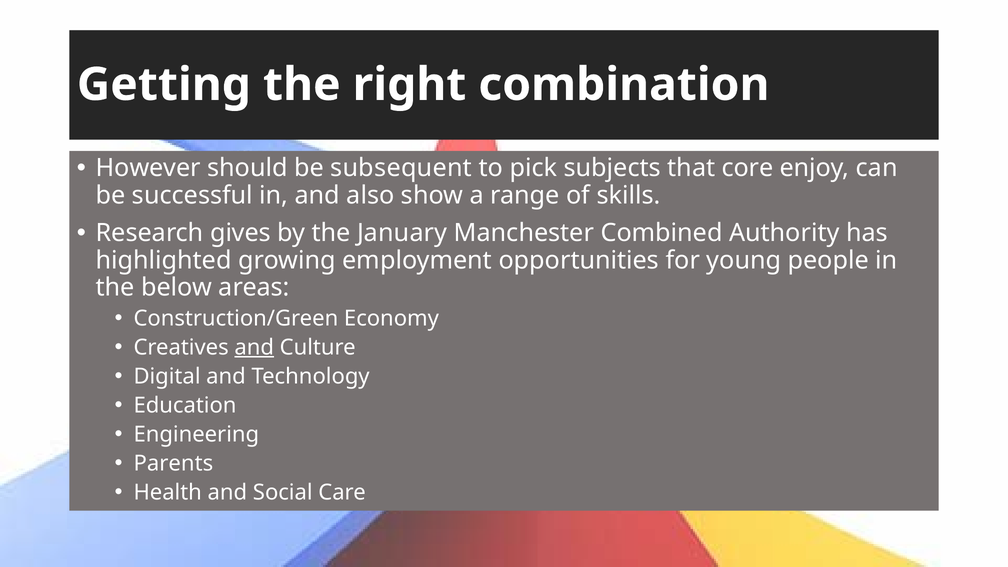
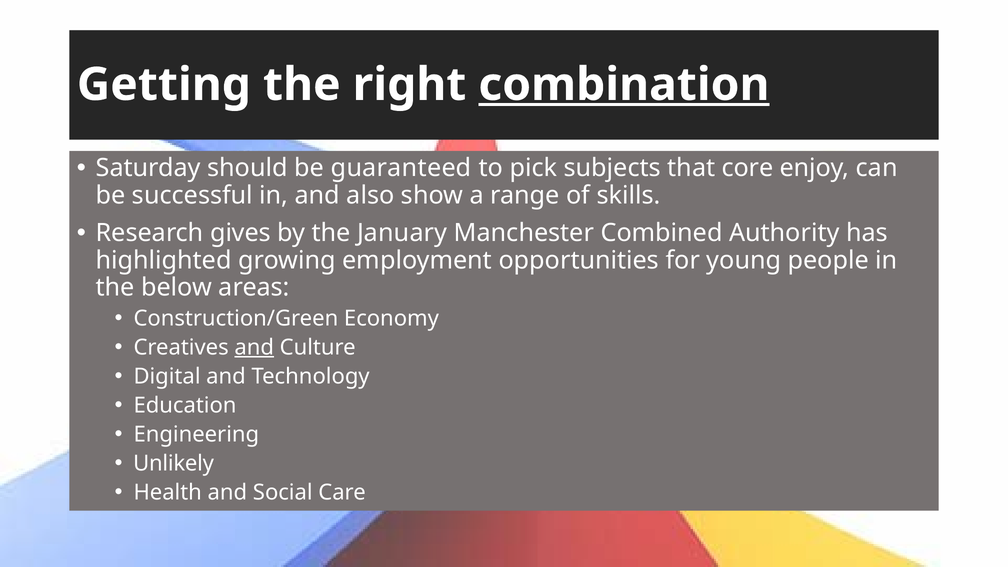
combination underline: none -> present
However: However -> Saturday
subsequent: subsequent -> guaranteed
Parents: Parents -> Unlikely
